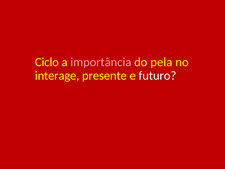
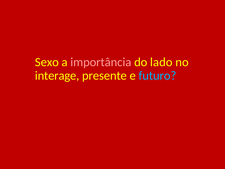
Ciclo: Ciclo -> Sexo
pela: pela -> lado
futuro colour: white -> light blue
